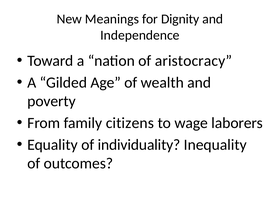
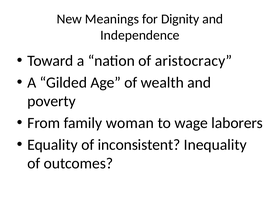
citizens: citizens -> woman
individuality: individuality -> inconsistent
